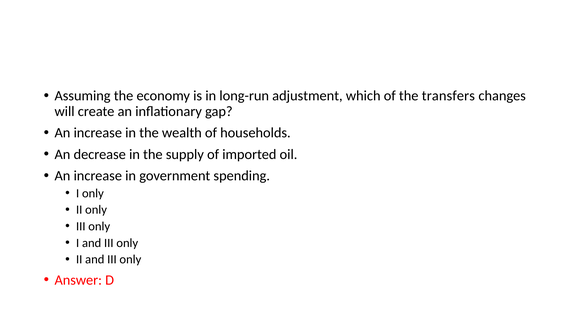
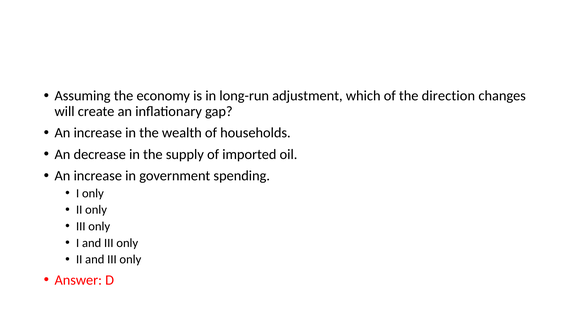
transfers: transfers -> direction
